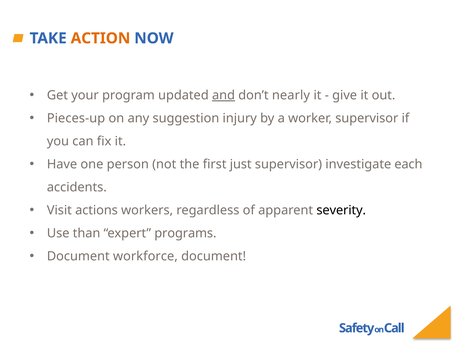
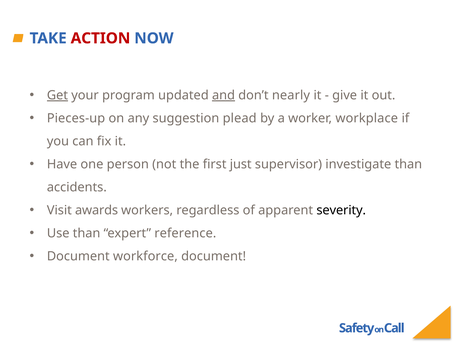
ACTION colour: orange -> red
Get underline: none -> present
injury: injury -> plead
worker supervisor: supervisor -> workplace
investigate each: each -> than
actions: actions -> awards
programs: programs -> reference
